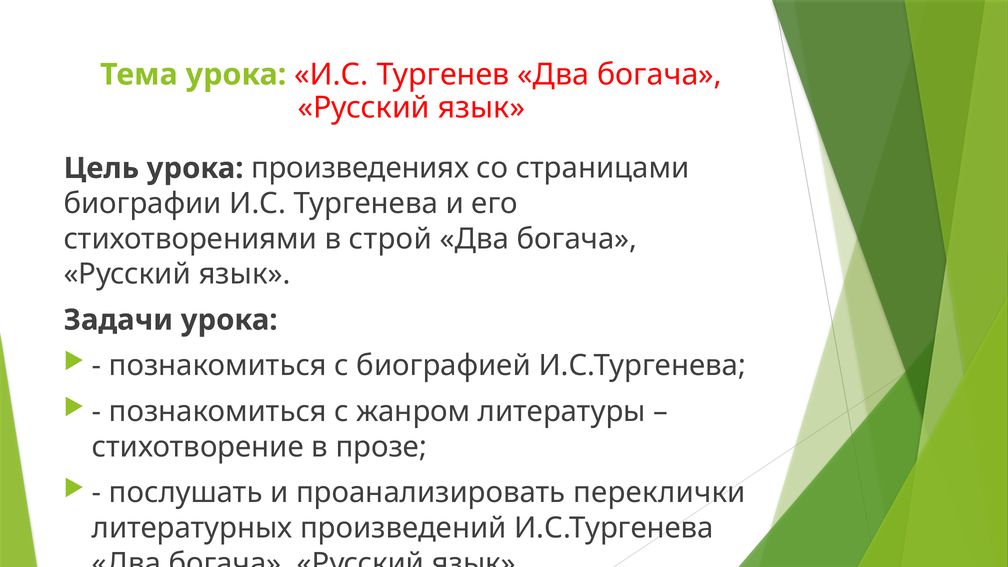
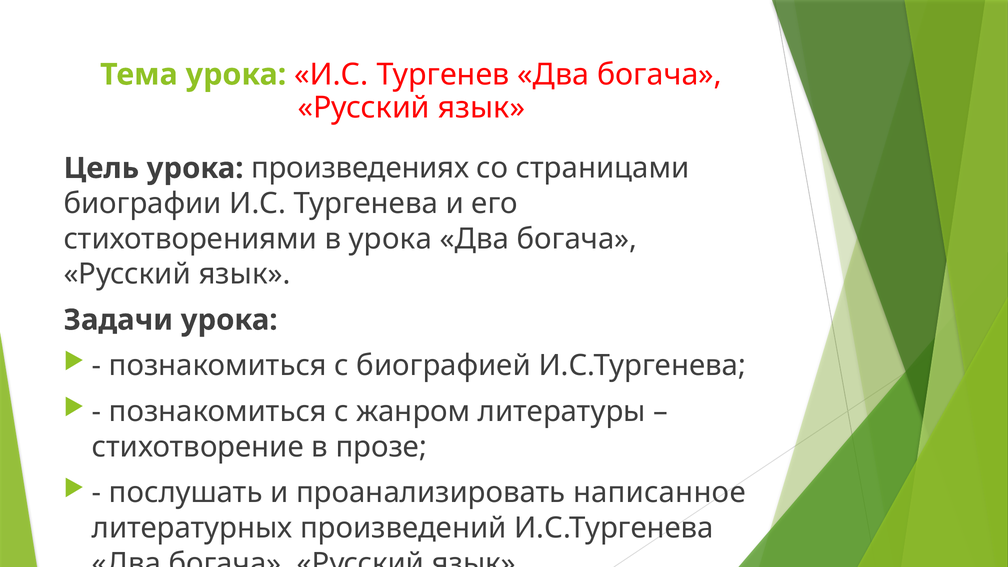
в строй: строй -> урока
переклички: переклички -> написанное
